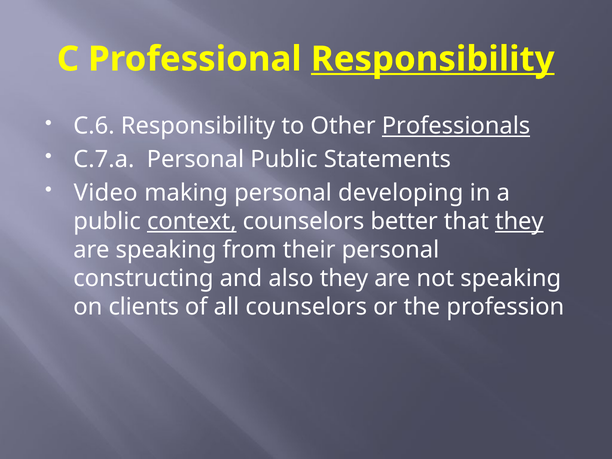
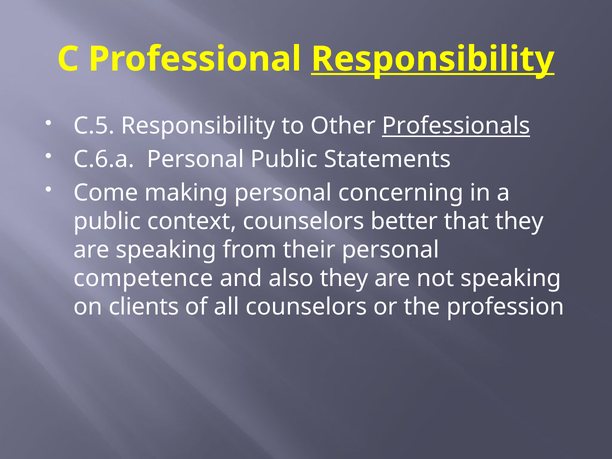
C.6: C.6 -> C.5
C.7.a: C.7.a -> C.6.a
Video: Video -> Come
developing: developing -> concerning
context underline: present -> none
they at (519, 221) underline: present -> none
constructing: constructing -> competence
